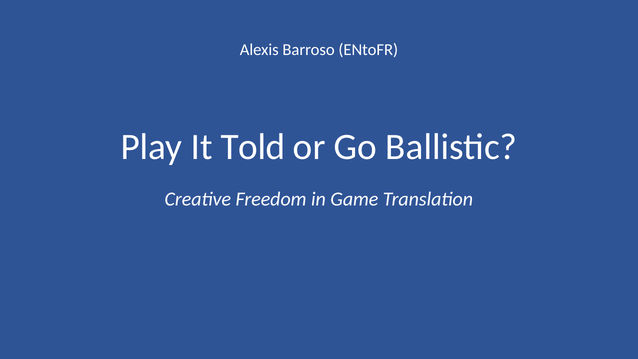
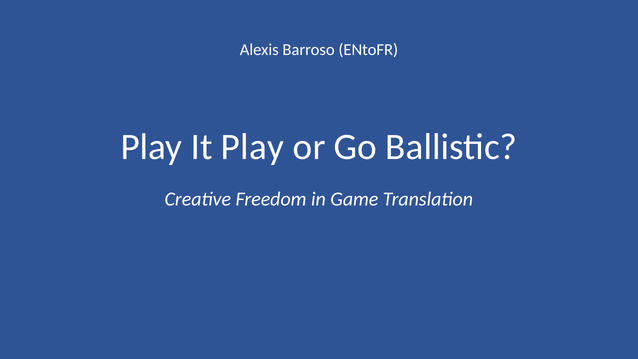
It Told: Told -> Play
